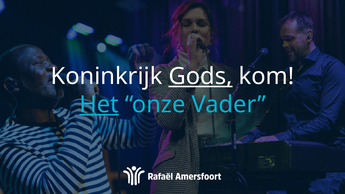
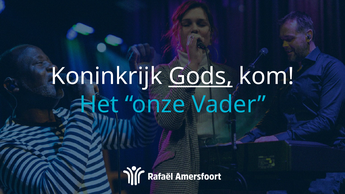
Het underline: present -> none
